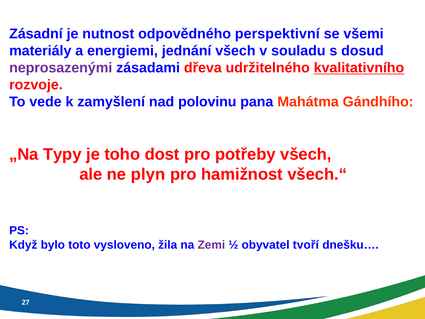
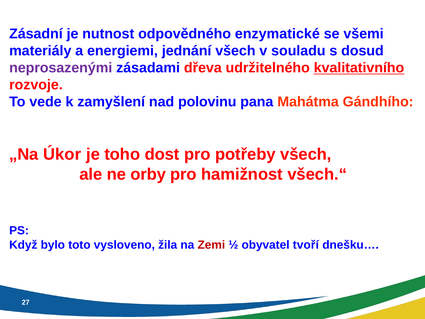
perspektivní: perspektivní -> enzymatické
Typy: Typy -> Úkor
plyn: plyn -> orby
Zemi colour: purple -> red
